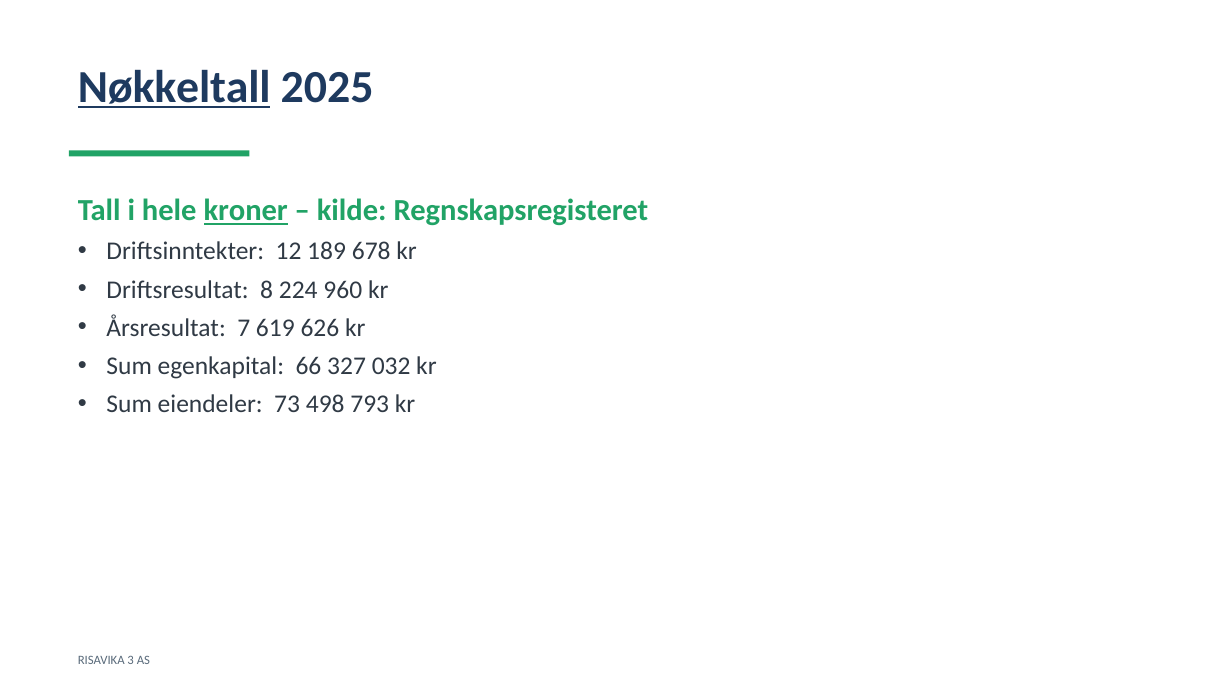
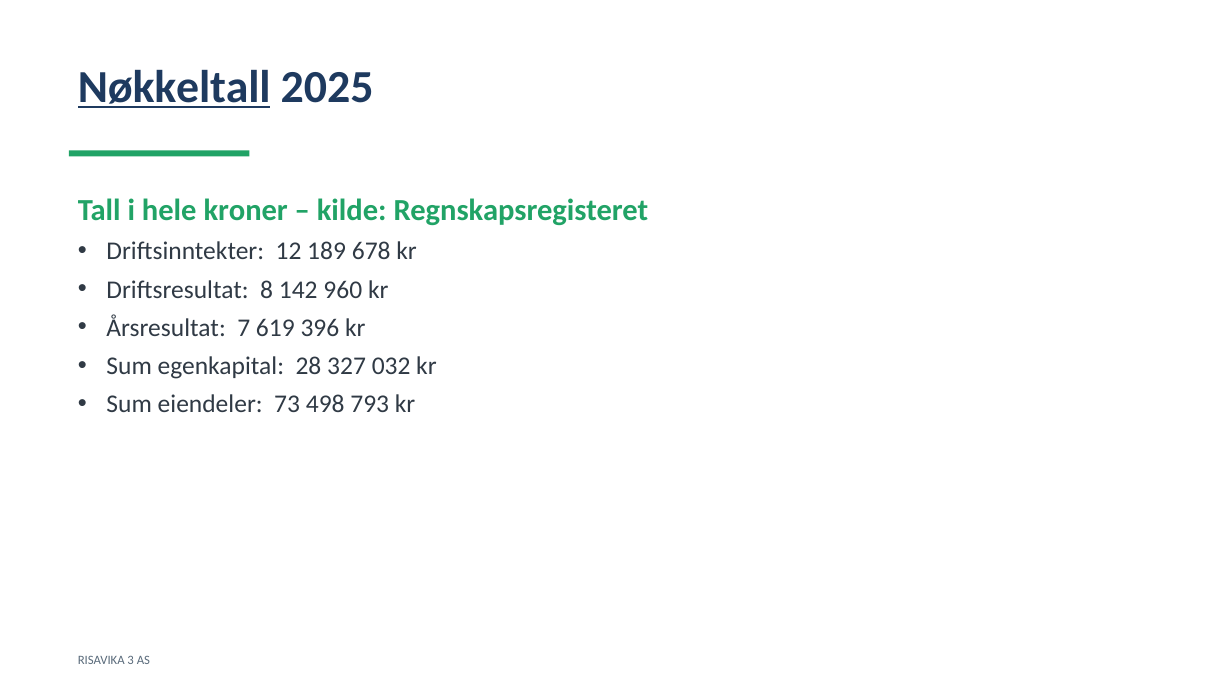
kroner underline: present -> none
224: 224 -> 142
626: 626 -> 396
66: 66 -> 28
